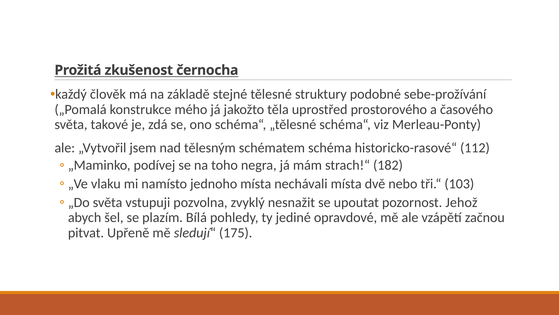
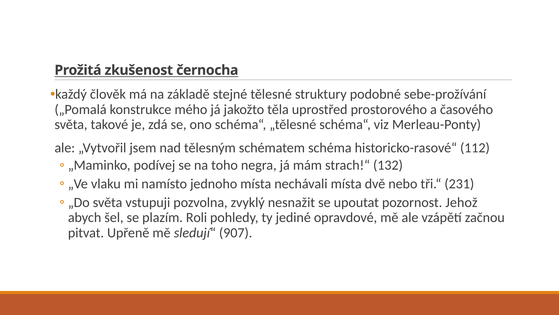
182: 182 -> 132
103: 103 -> 231
Bílá: Bílá -> Roli
175: 175 -> 907
